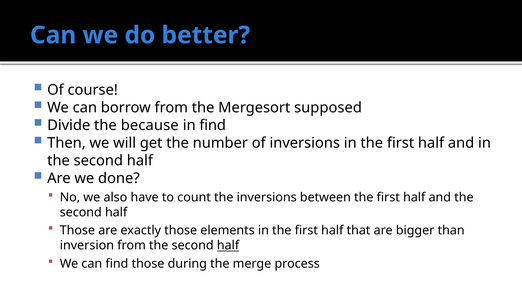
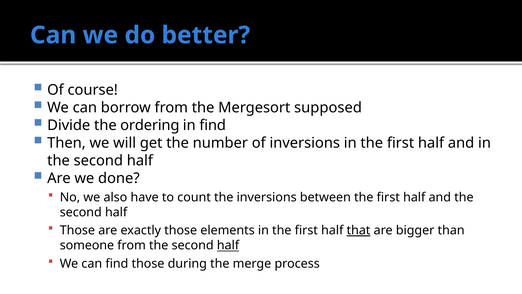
because: because -> ordering
that underline: none -> present
inversion: inversion -> someone
